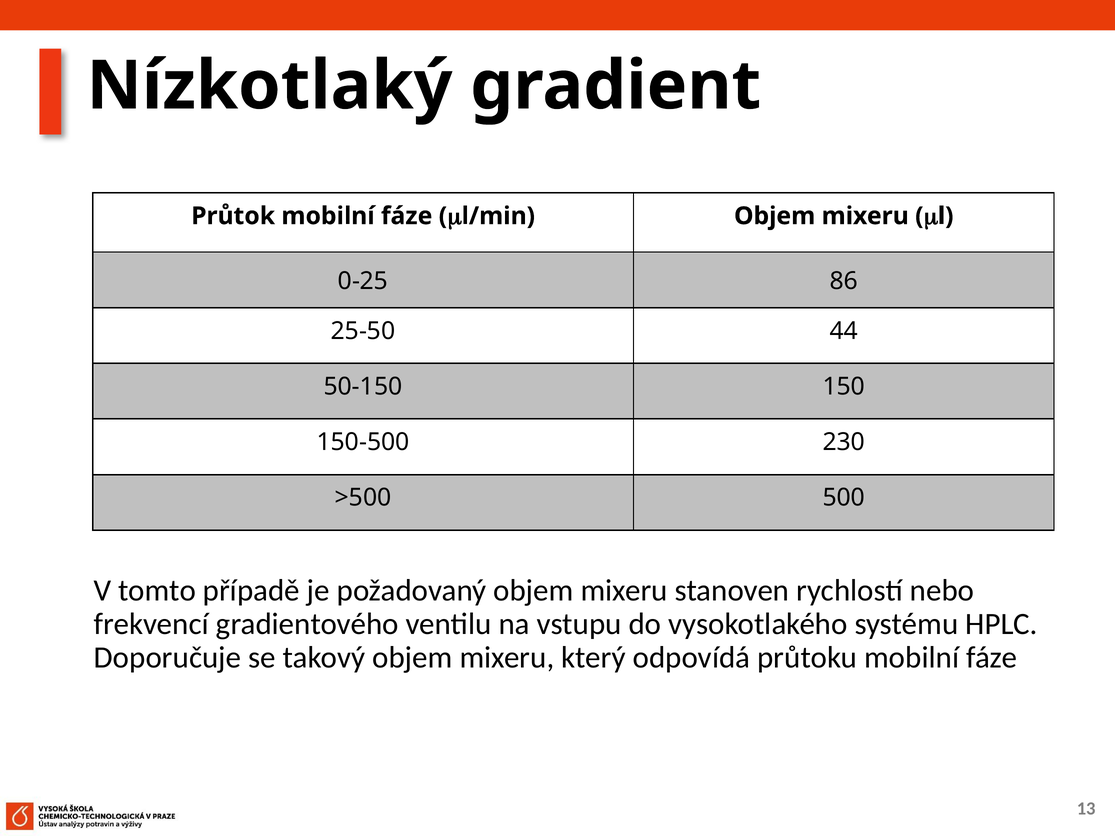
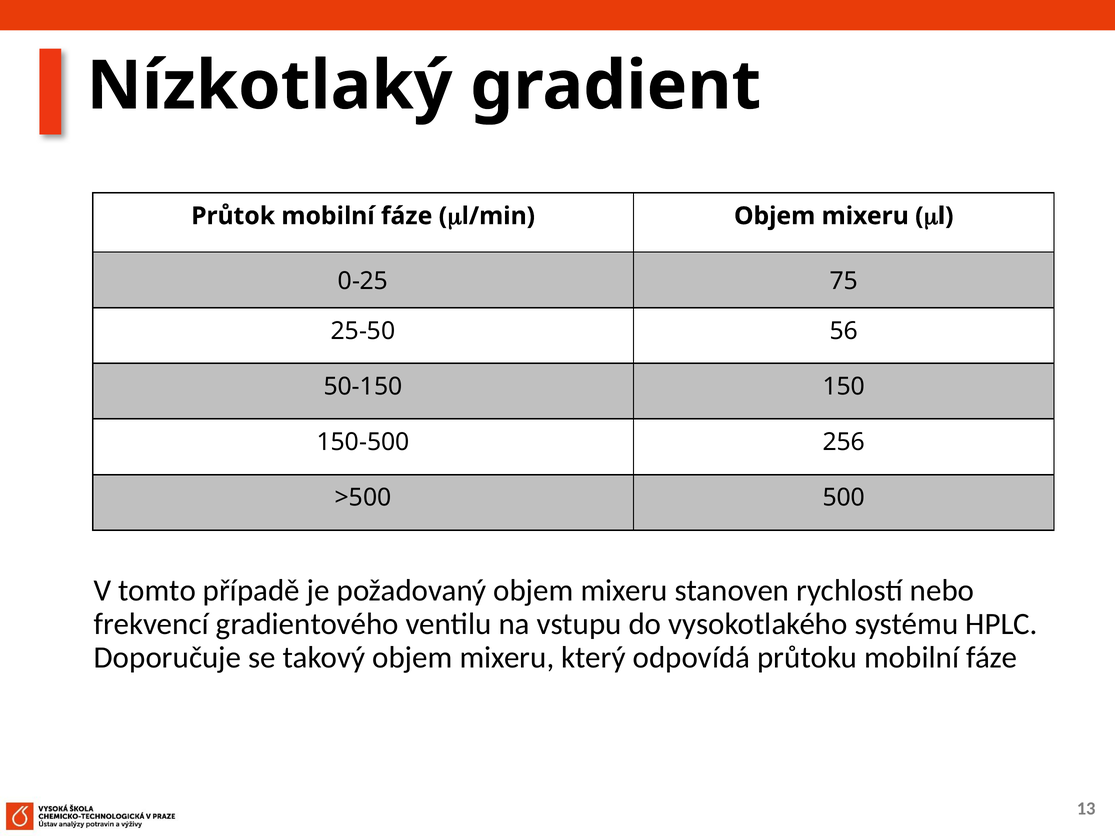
86: 86 -> 75
44: 44 -> 56
230: 230 -> 256
